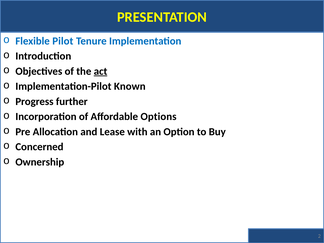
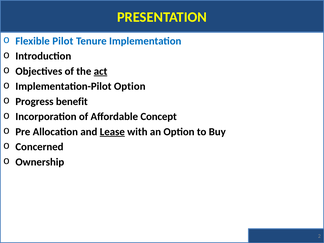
Implementation-Pilot Known: Known -> Option
further: further -> benefit
Options: Options -> Concept
Lease underline: none -> present
